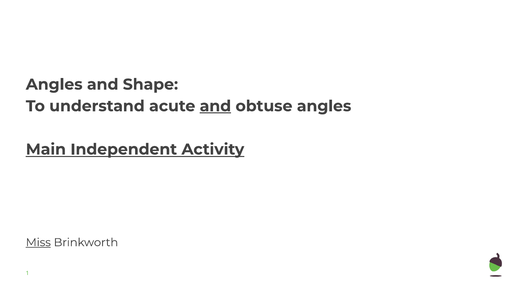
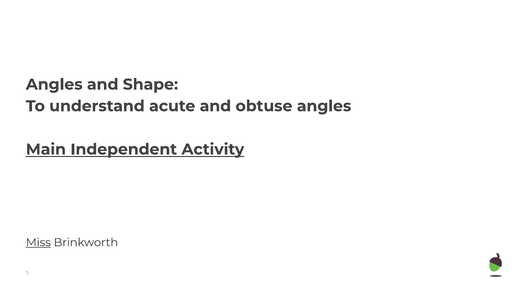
and at (215, 106) underline: present -> none
